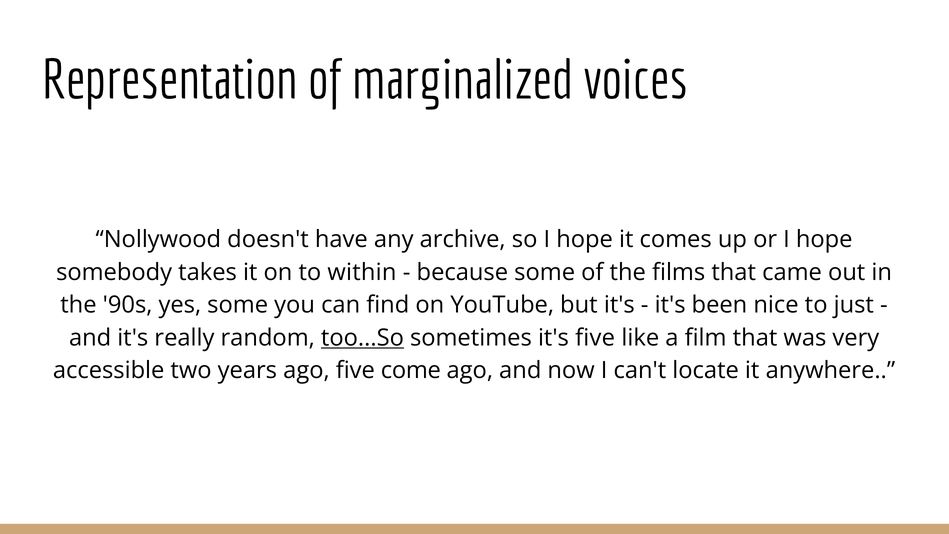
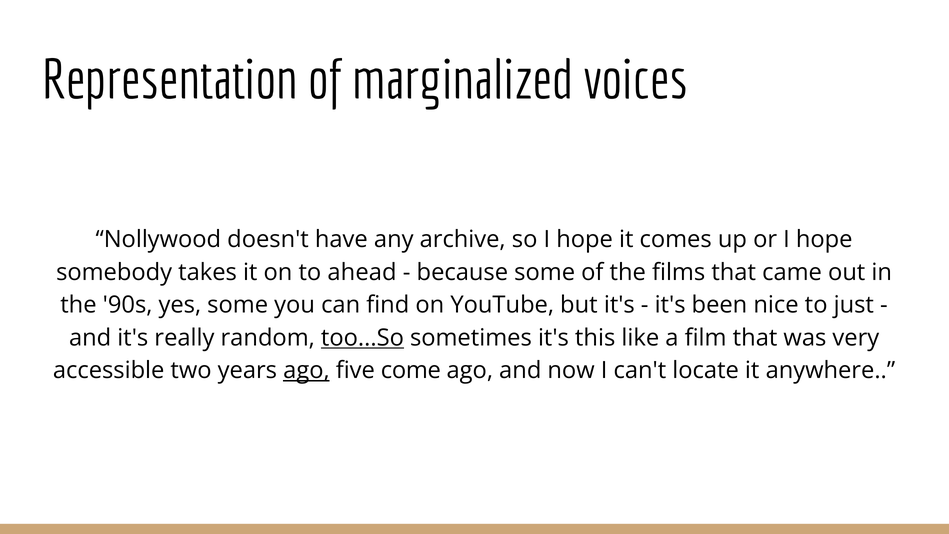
within: within -> ahead
it's five: five -> this
ago at (306, 370) underline: none -> present
